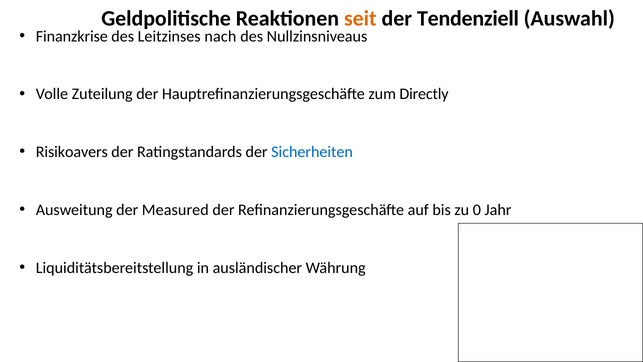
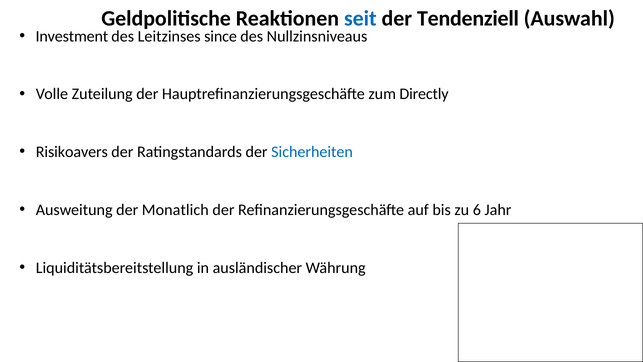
seit colour: orange -> blue
Finanzkrise: Finanzkrise -> Investment
nach: nach -> since
Measured: Measured -> Monatlich
0: 0 -> 6
